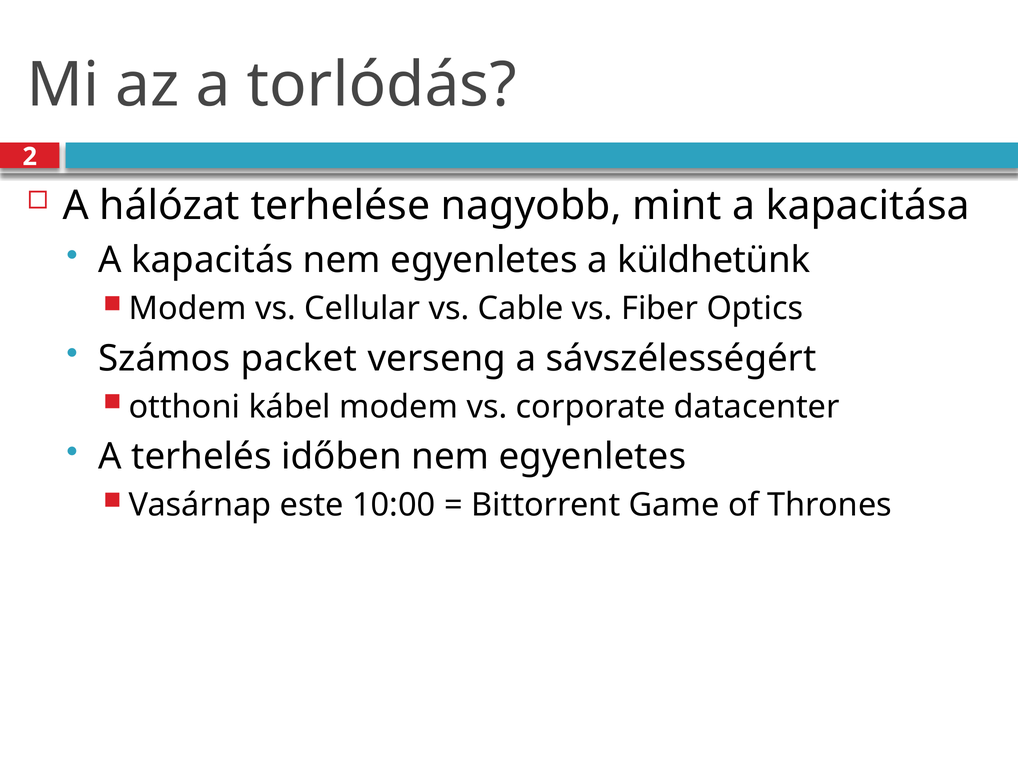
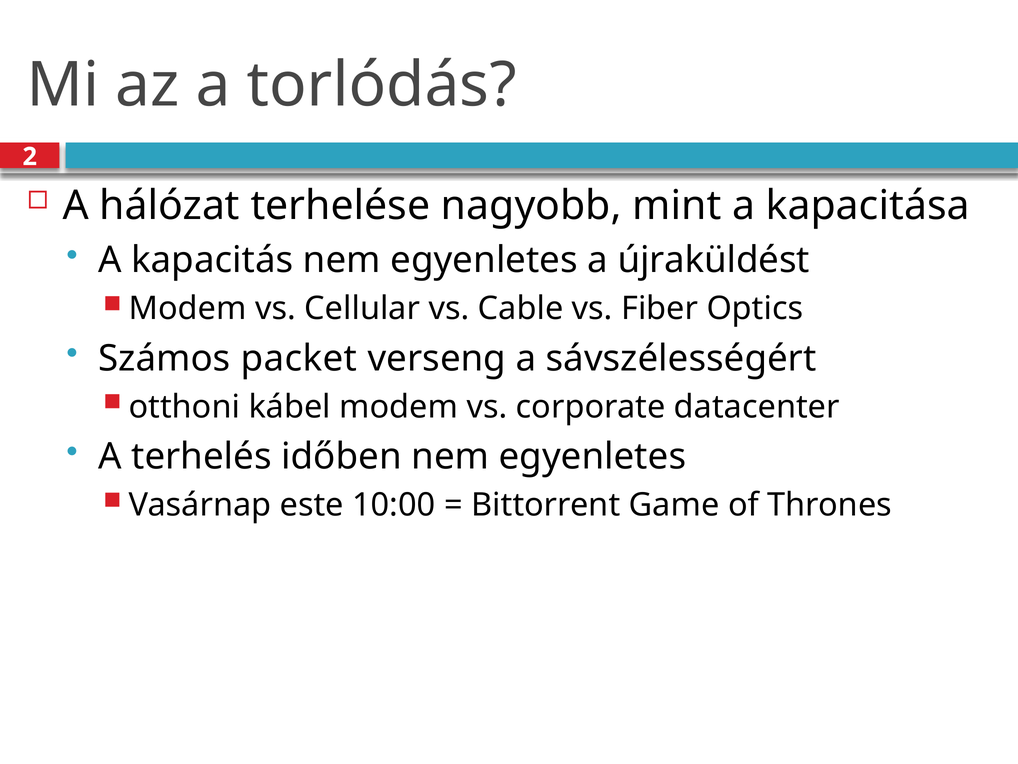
küldhetünk: küldhetünk -> újraküldést
